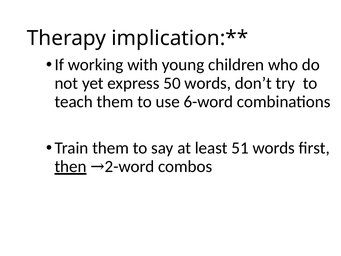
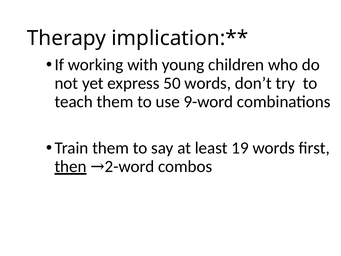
6-word: 6-word -> 9-word
51: 51 -> 19
